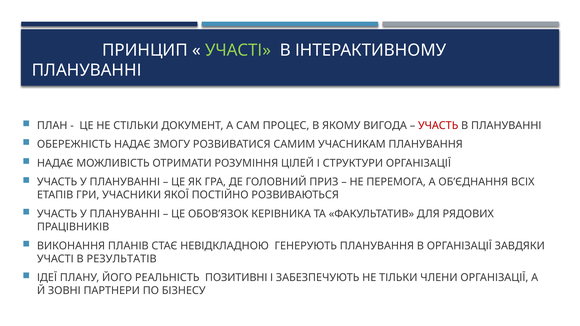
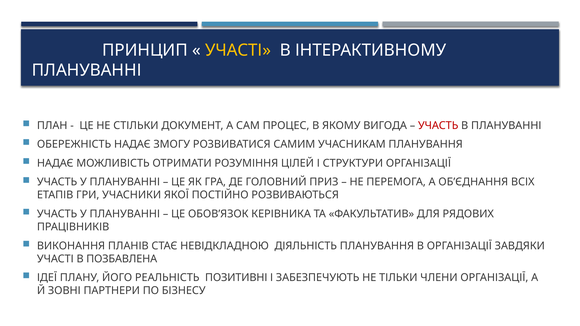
УЧАСТІ at (238, 50) colour: light green -> yellow
ГЕНЕРУЮТЬ: ГЕНЕРУЮТЬ -> ДІЯЛЬНІСТЬ
РЕЗУЛЬТАТІВ: РЕЗУЛЬТАТІВ -> ПОЗБАВЛЕНА
